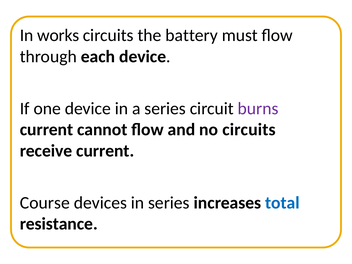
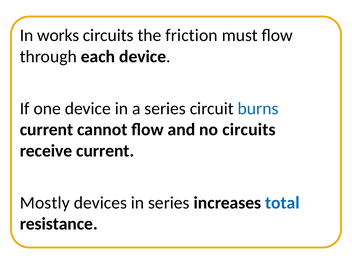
battery: battery -> friction
burns colour: purple -> blue
Course: Course -> Mostly
